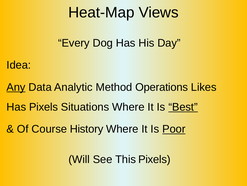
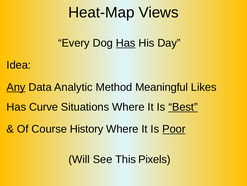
Has at (126, 43) underline: none -> present
Operations: Operations -> Meaningful
Has Pixels: Pixels -> Curve
